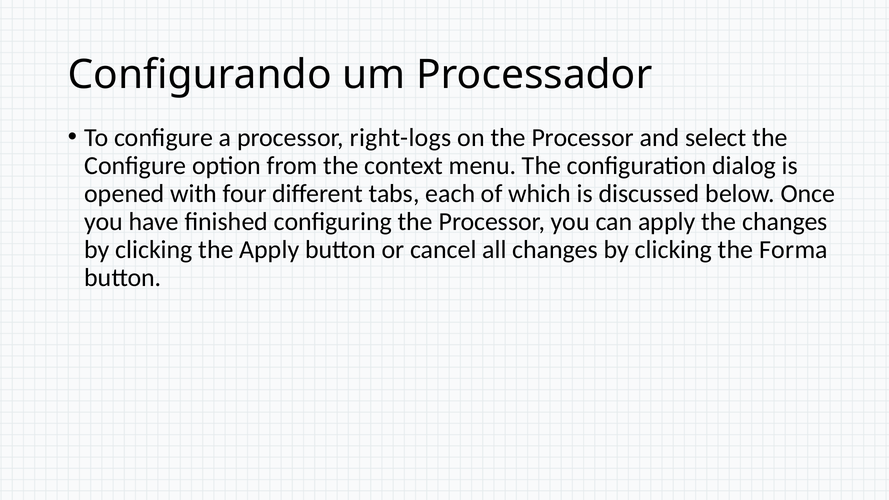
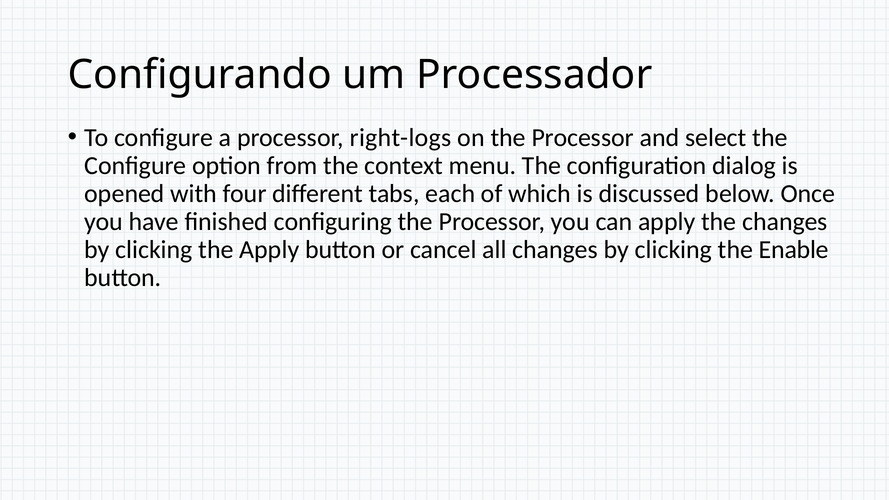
Forma: Forma -> Enable
